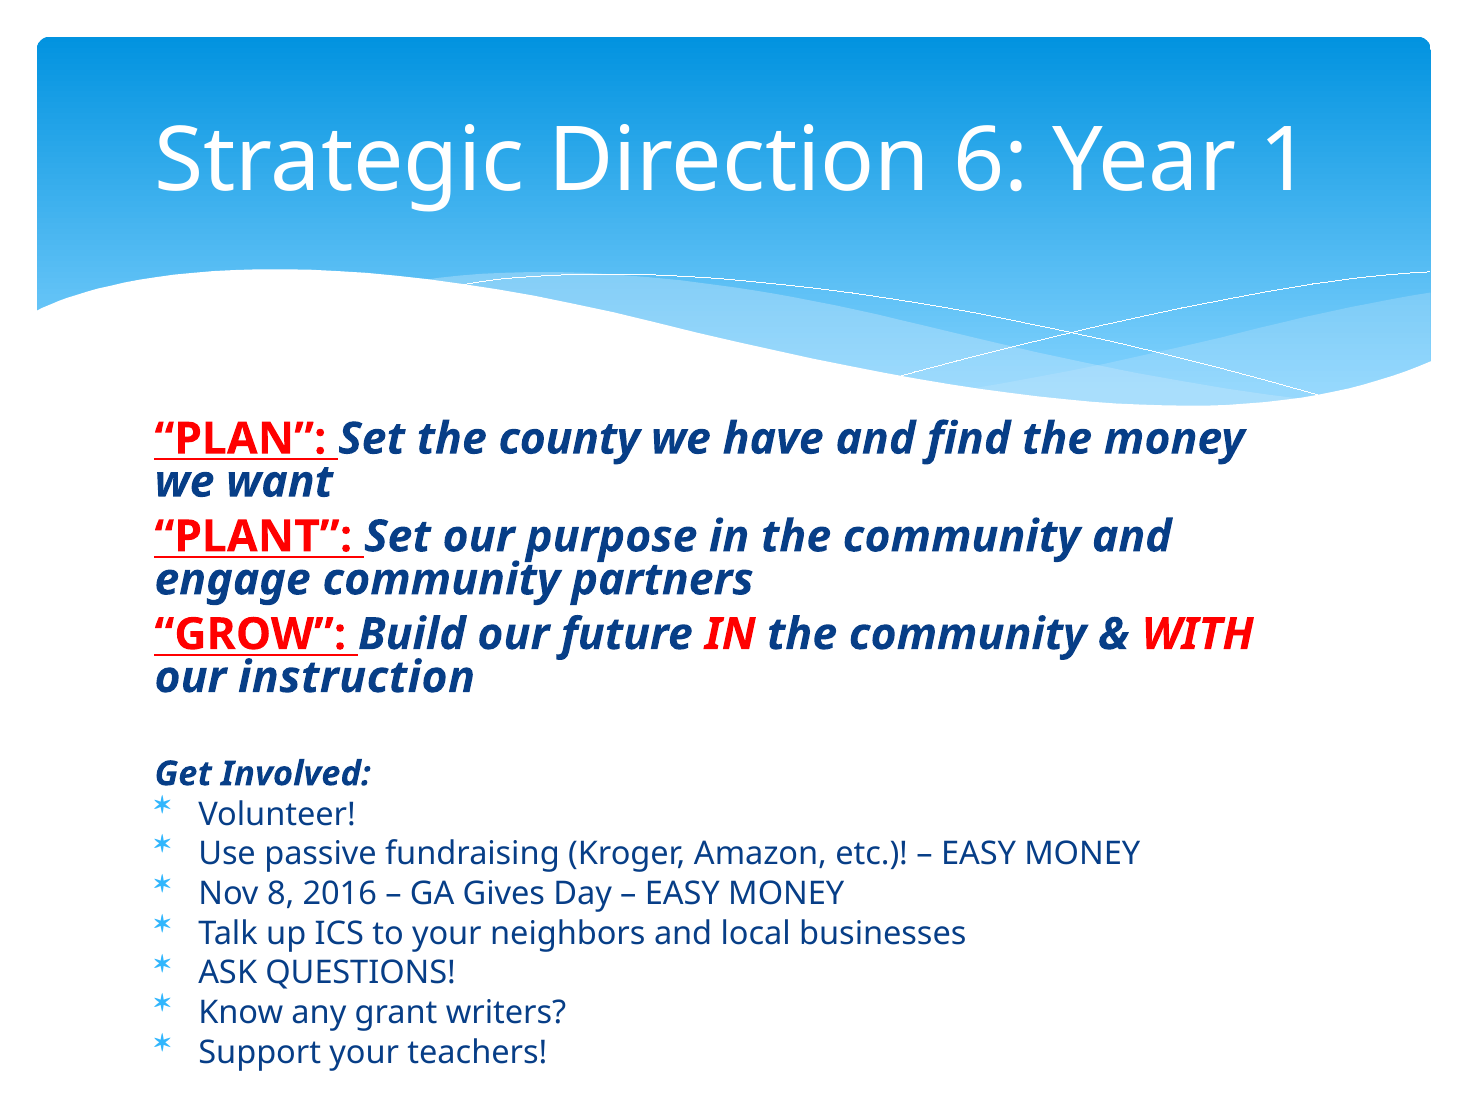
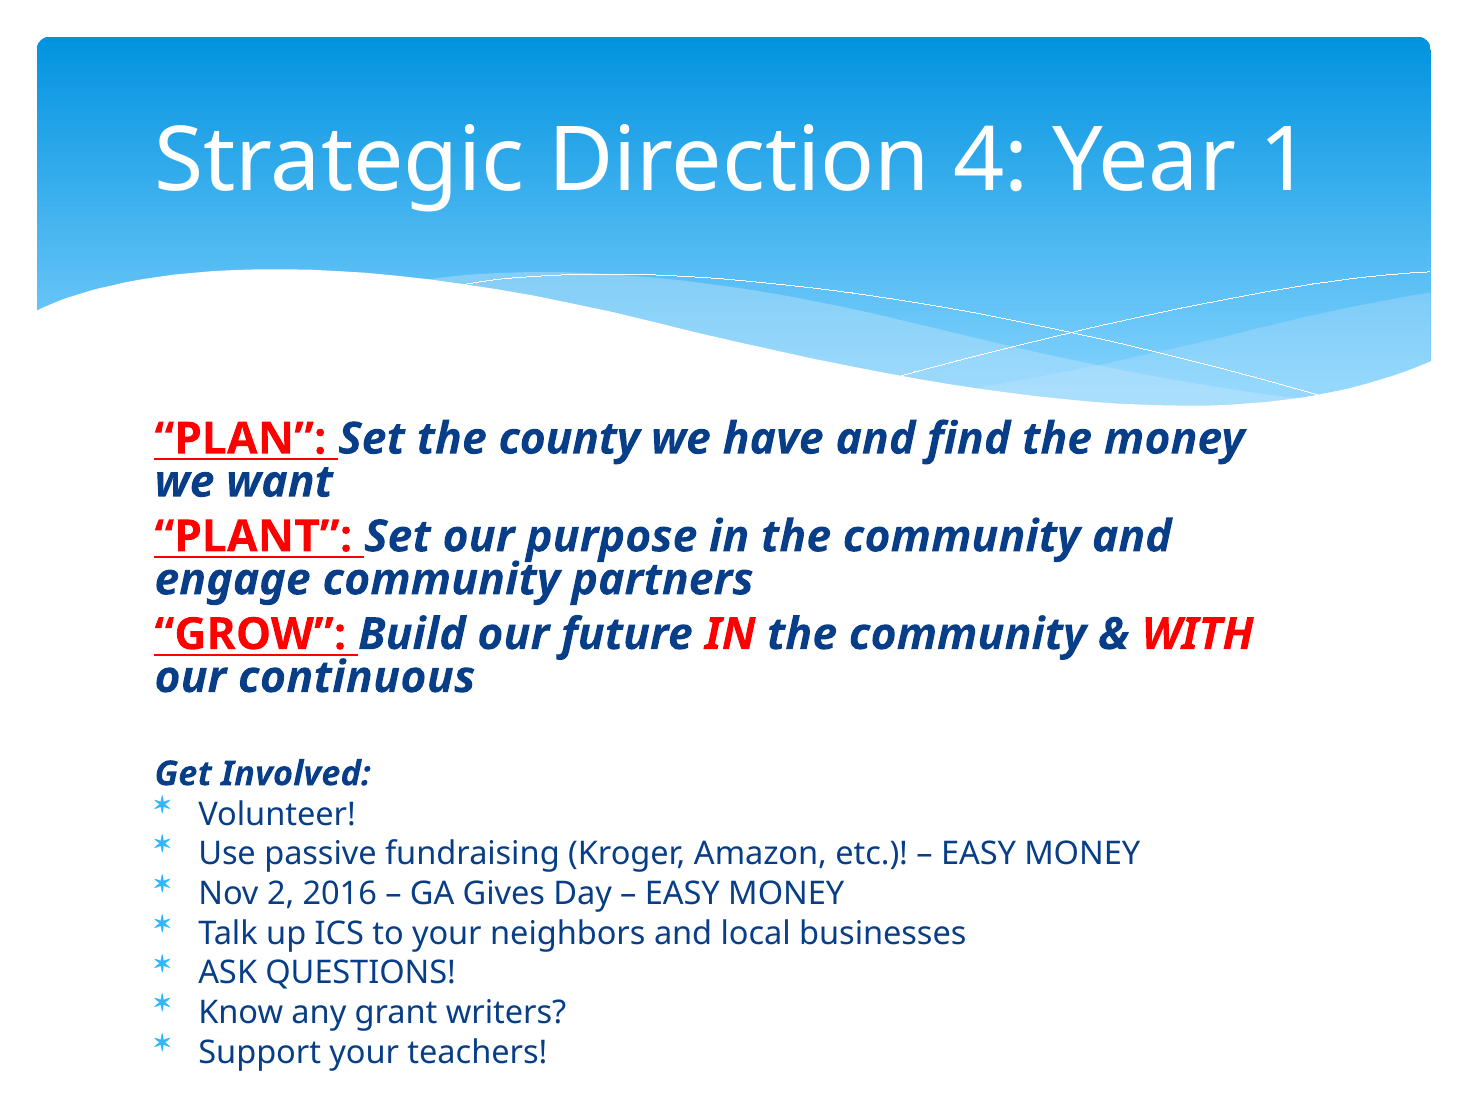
6: 6 -> 4
instruction: instruction -> continuous
8: 8 -> 2
